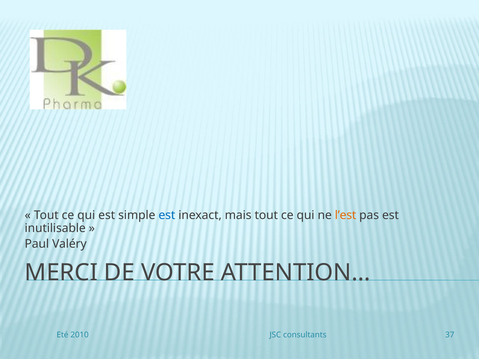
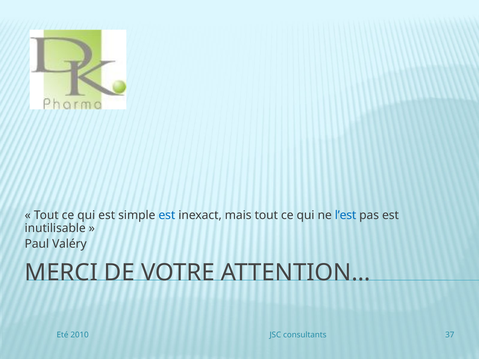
l’est colour: orange -> blue
